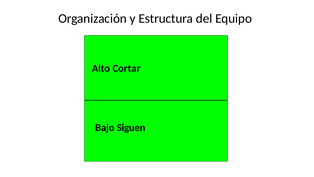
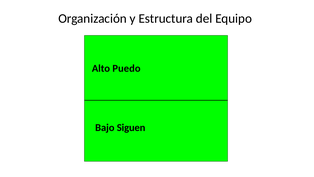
Cortar: Cortar -> Puedo
